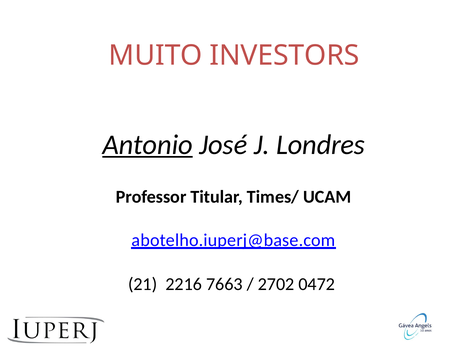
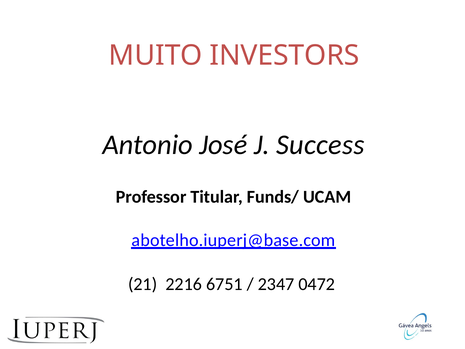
Antonio underline: present -> none
Londres: Londres -> Success
Times/: Times/ -> Funds/
7663: 7663 -> 6751
2702: 2702 -> 2347
